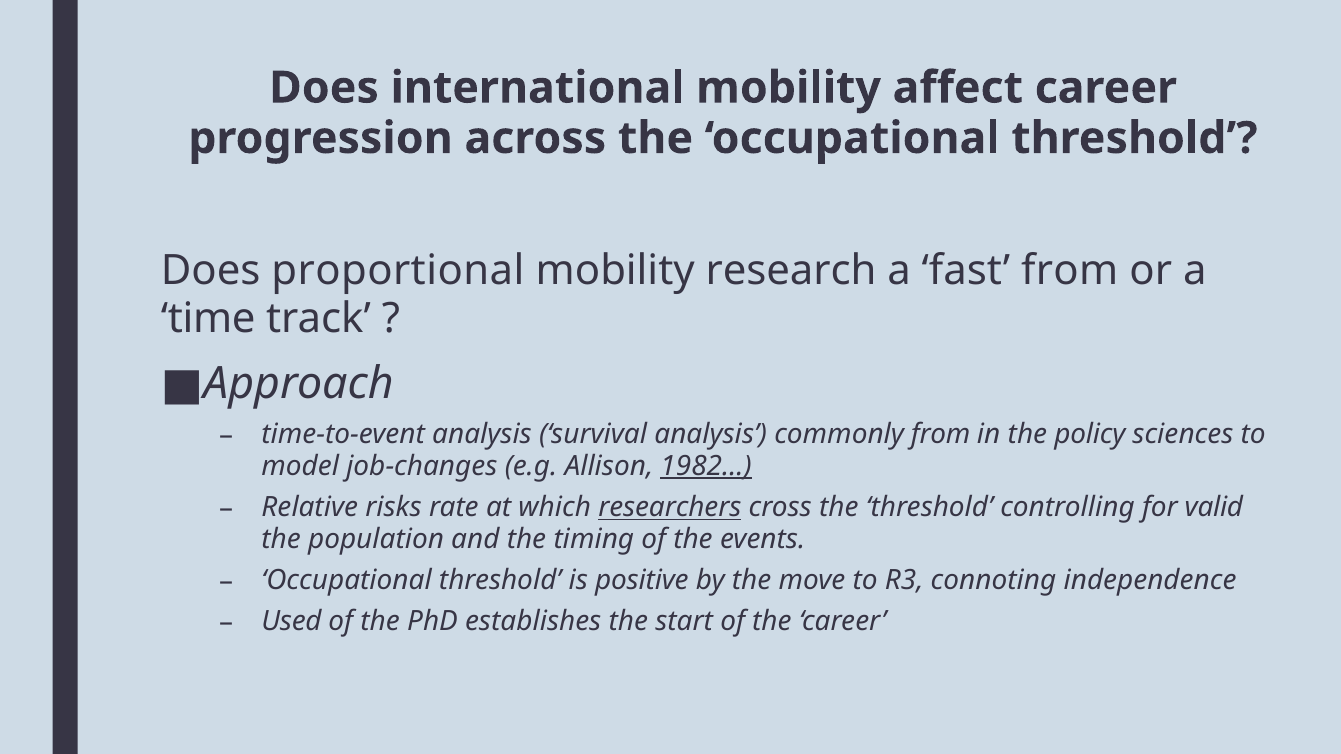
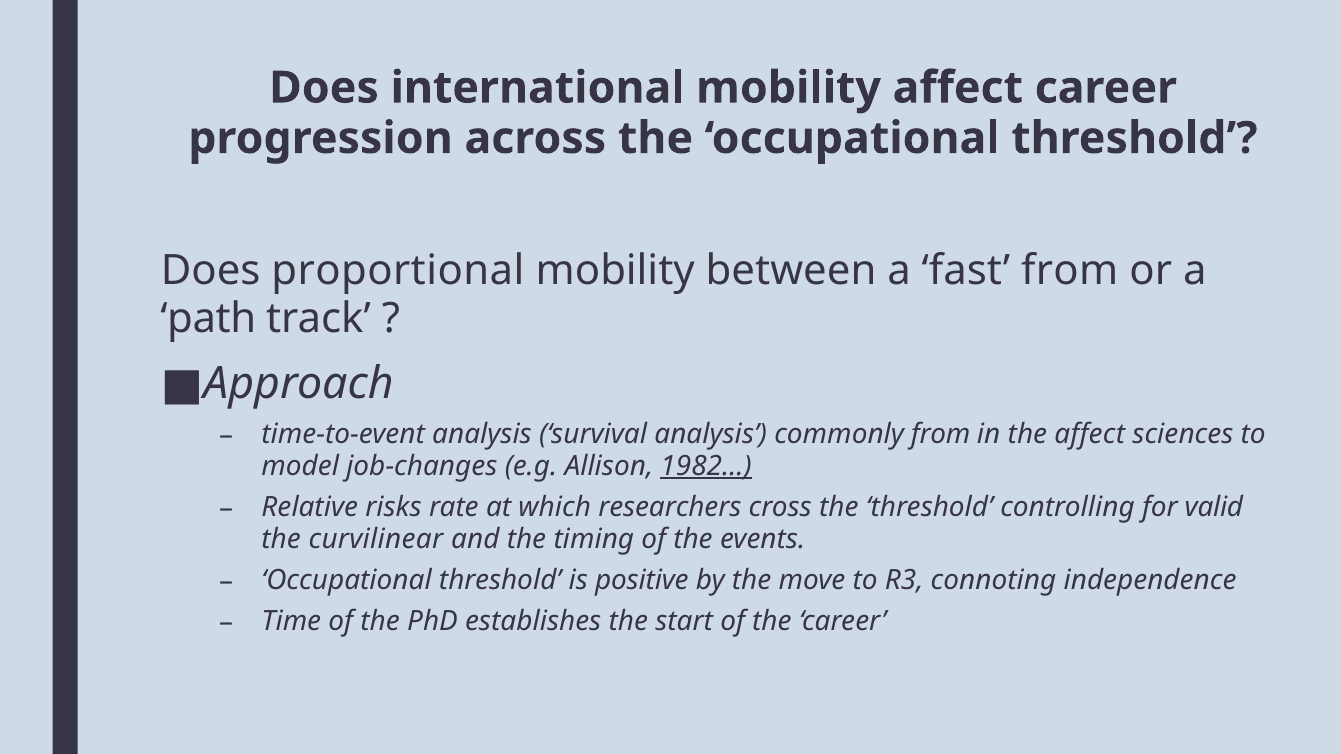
research: research -> between
time: time -> path
the policy: policy -> affect
researchers underline: present -> none
population: population -> curvilinear
Used: Used -> Time
